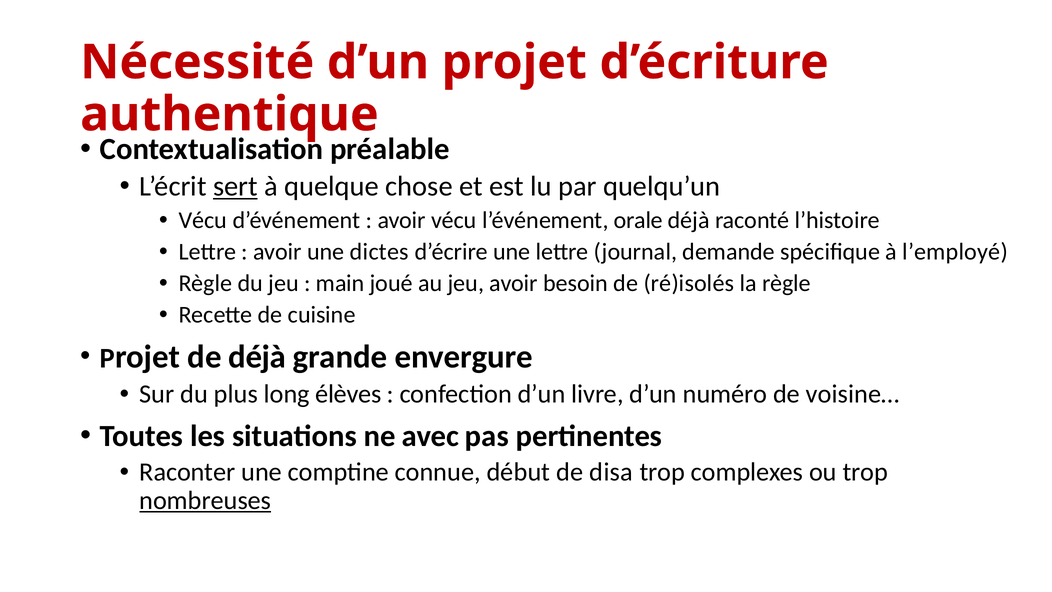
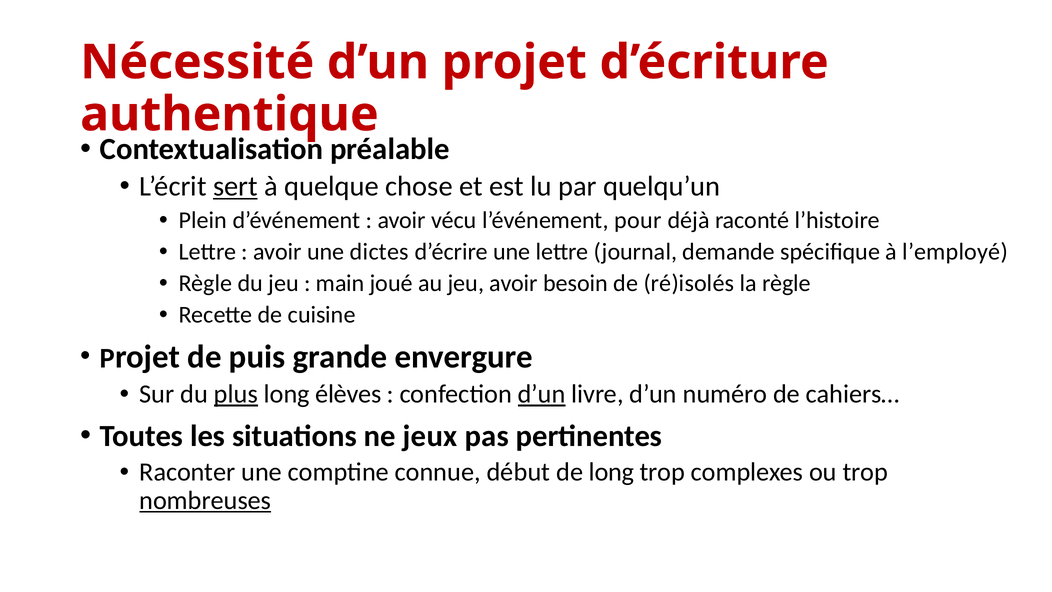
Vécu at (203, 220): Vécu -> Plein
orale: orale -> pour
de déjà: déjà -> puis
plus underline: none -> present
d’un at (542, 394) underline: none -> present
voisine…: voisine… -> cahiers…
avec: avec -> jeux
de disa: disa -> long
